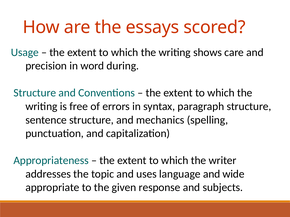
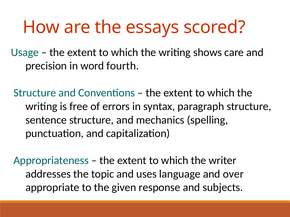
during: during -> fourth
wide: wide -> over
